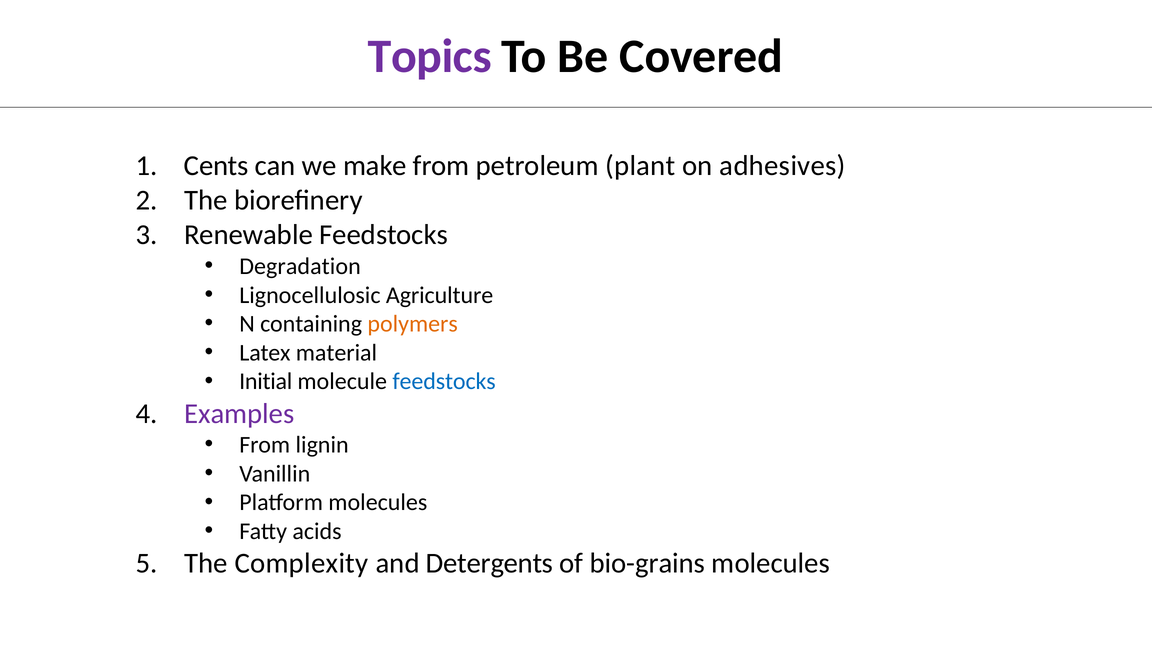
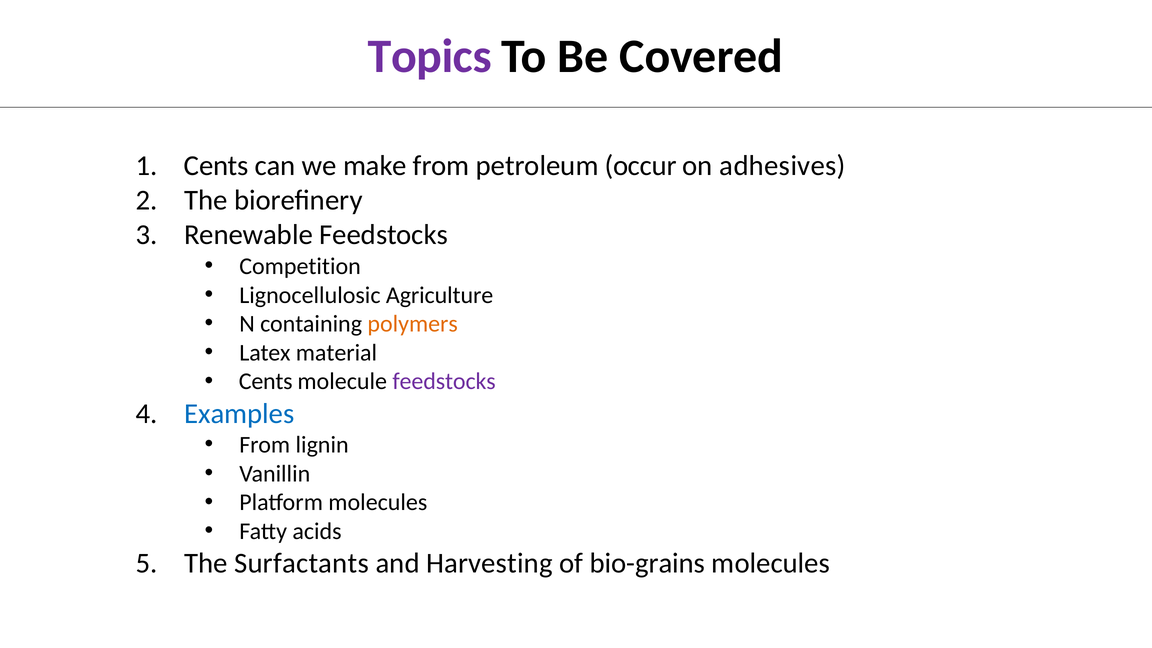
plant: plant -> occur
Degradation: Degradation -> Competition
Initial at (266, 382): Initial -> Cents
feedstocks at (444, 382) colour: blue -> purple
Examples colour: purple -> blue
Complexity: Complexity -> Surfactants
Detergents: Detergents -> Harvesting
